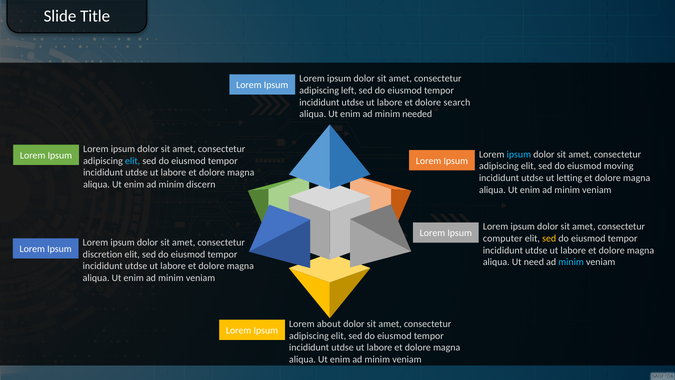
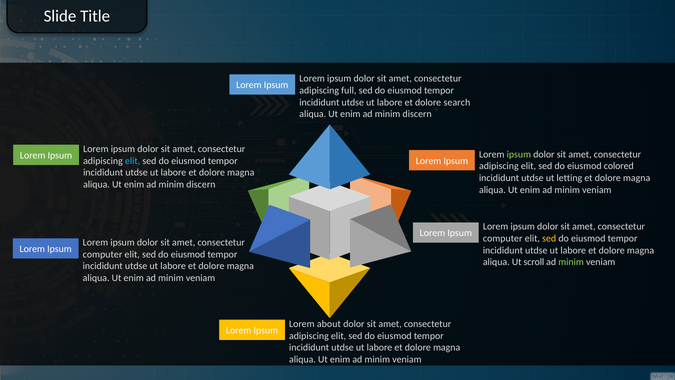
left: left -> full
needed at (417, 114): needed -> discern
ipsum at (519, 154) colour: light blue -> light green
moving: moving -> colored
discretion at (103, 254): discretion -> computer
need: need -> scroll
minim at (571, 262) colour: light blue -> light green
